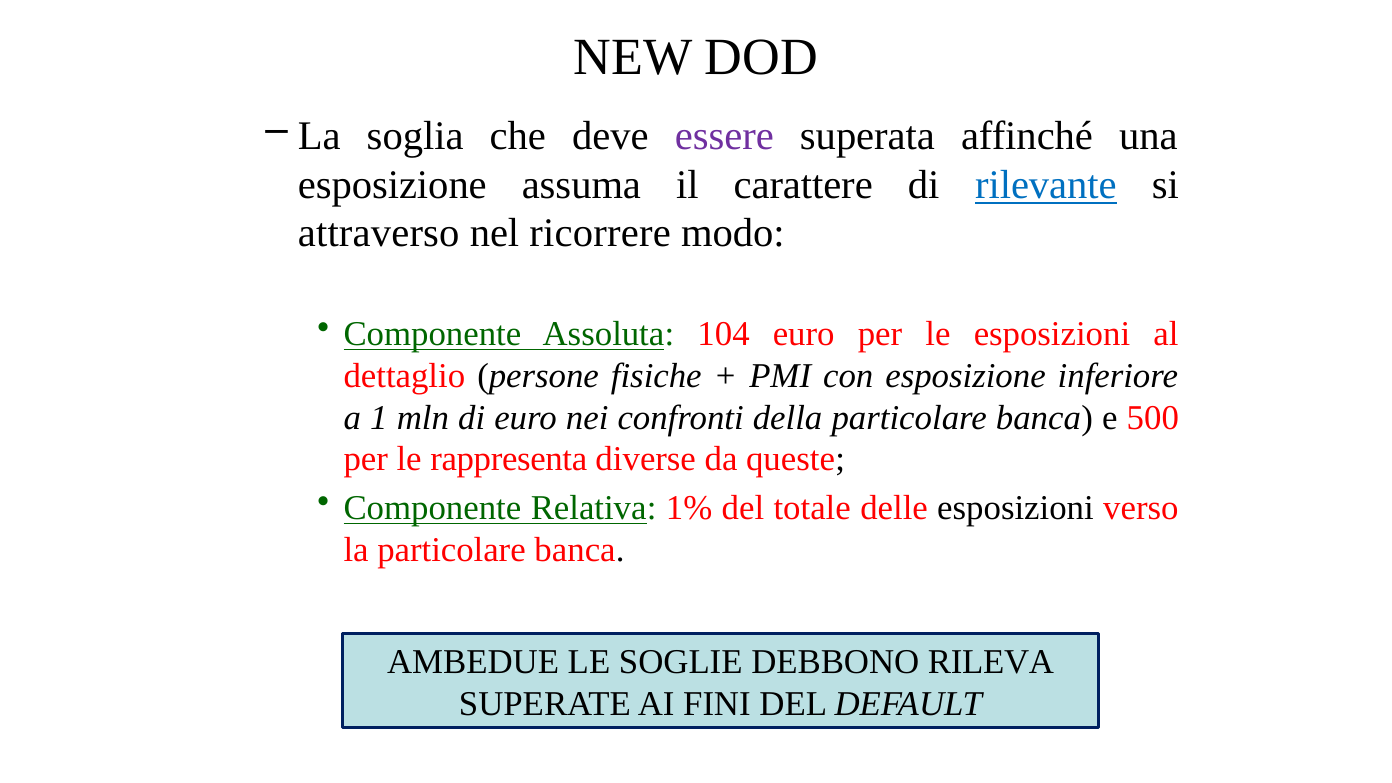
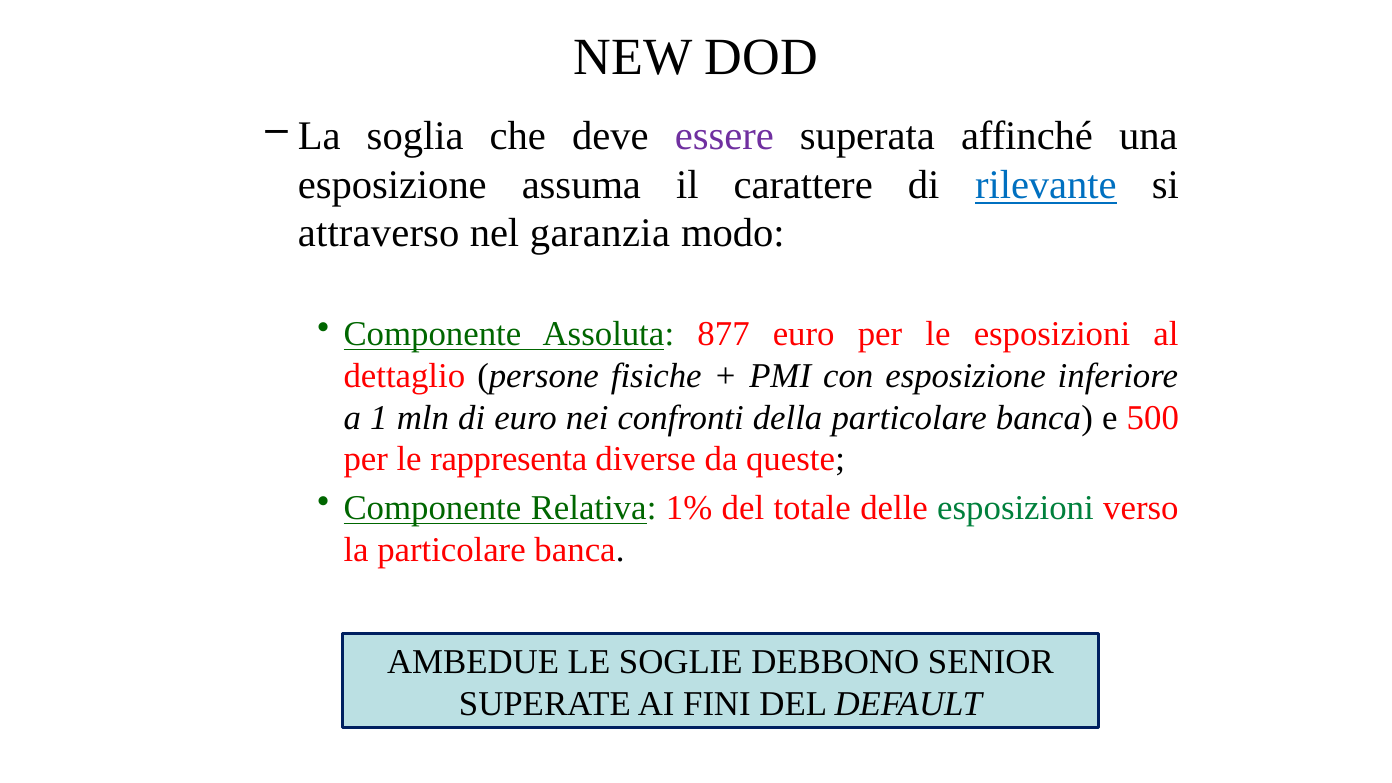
ricorrere: ricorrere -> garanzia
104: 104 -> 877
esposizioni at (1015, 508) colour: black -> green
RILEVA: RILEVA -> SENIOR
